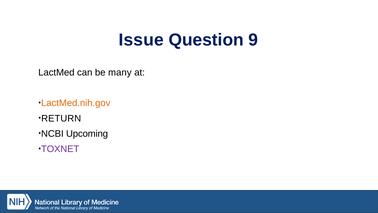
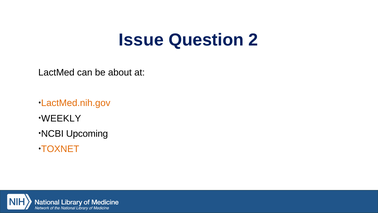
9: 9 -> 2
many: many -> about
RETURN: RETURN -> WEEKLY
TOXNET colour: purple -> orange
